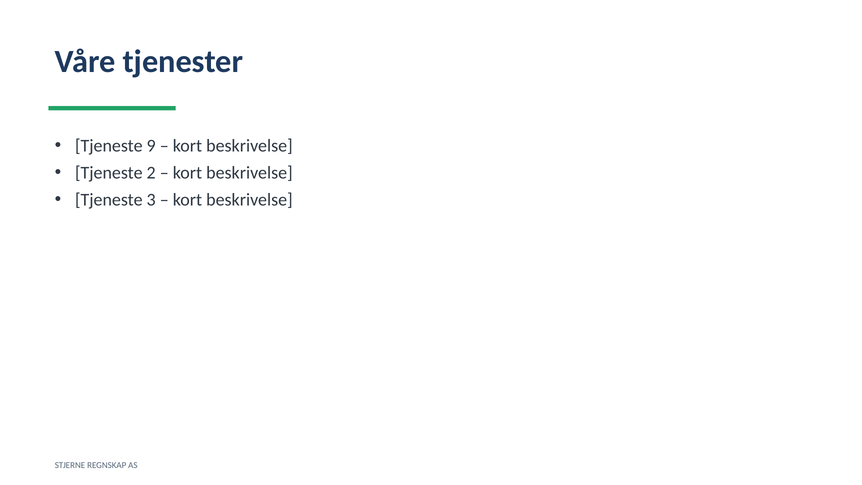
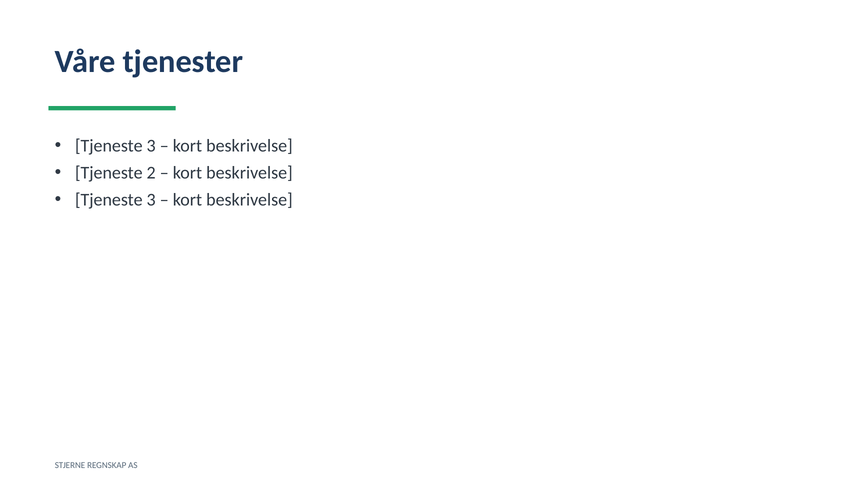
9 at (151, 146): 9 -> 3
